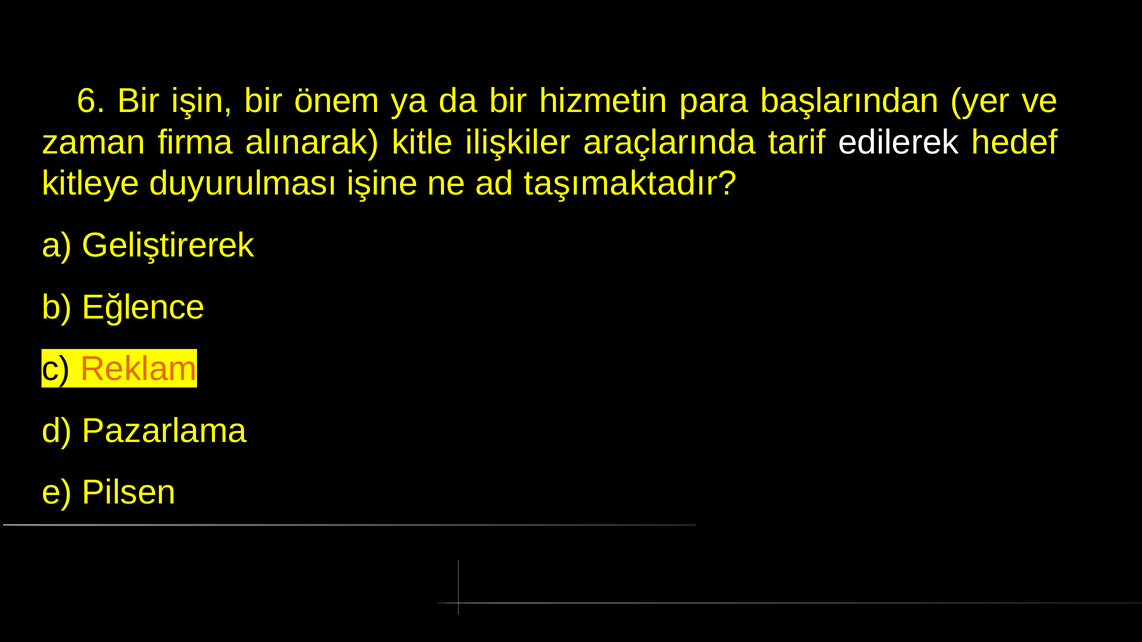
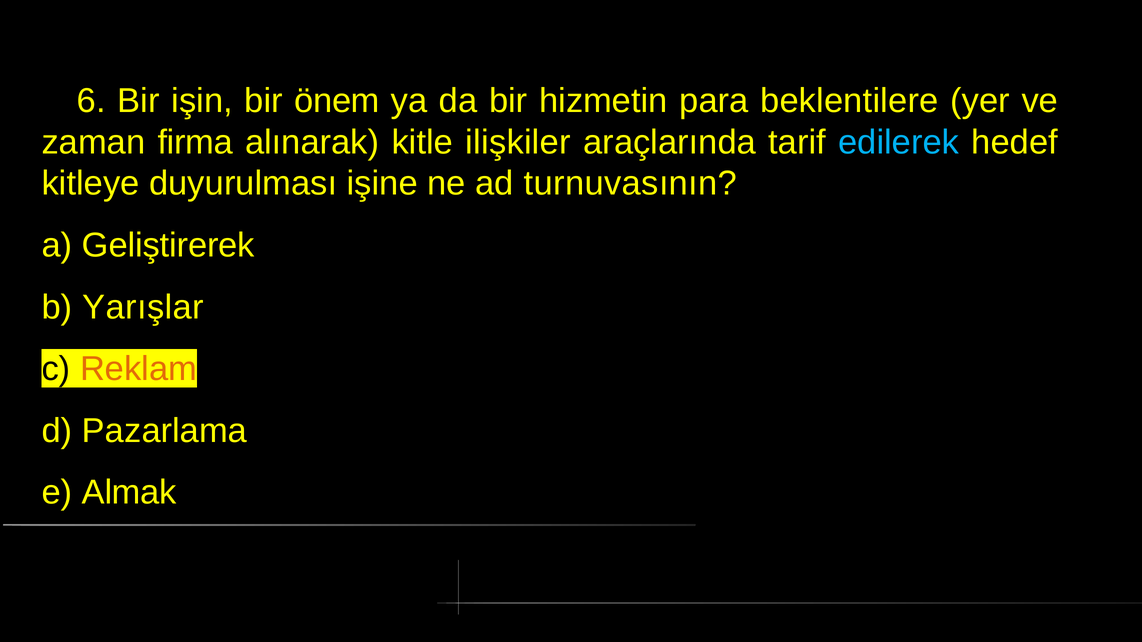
başlarından: başlarından -> beklentilere
edilerek colour: white -> light blue
taşımaktadır: taşımaktadır -> turnuvasının
Eğlence: Eğlence -> Yarışlar
Pilsen: Pilsen -> Almak
